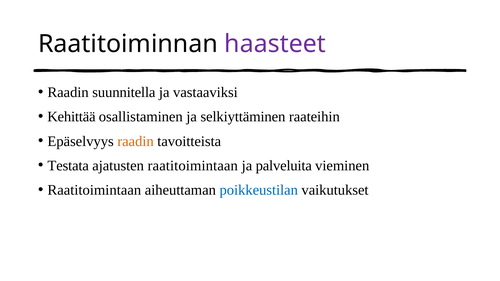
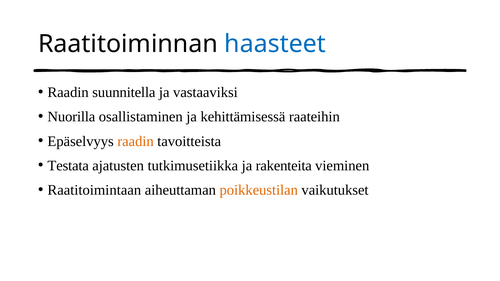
haasteet colour: purple -> blue
Kehittää: Kehittää -> Nuorilla
selkiyttäminen: selkiyttäminen -> kehittämisessä
ajatusten raatitoimintaan: raatitoimintaan -> tutkimusetiikka
palveluita: palveluita -> rakenteita
poikkeustilan colour: blue -> orange
